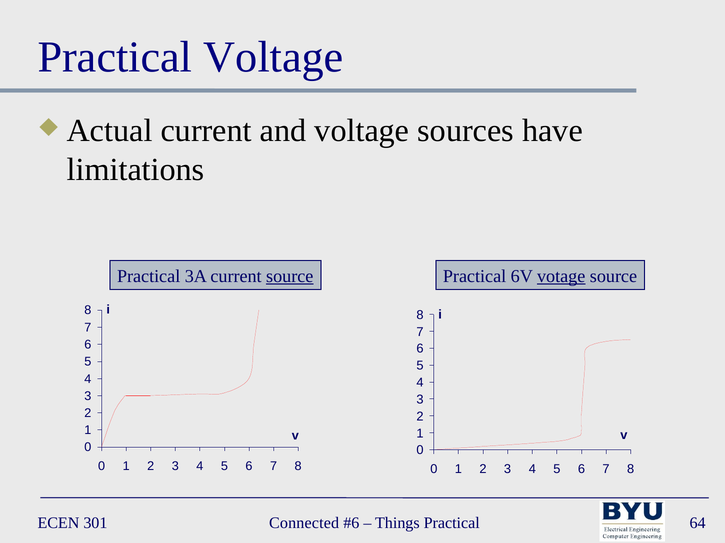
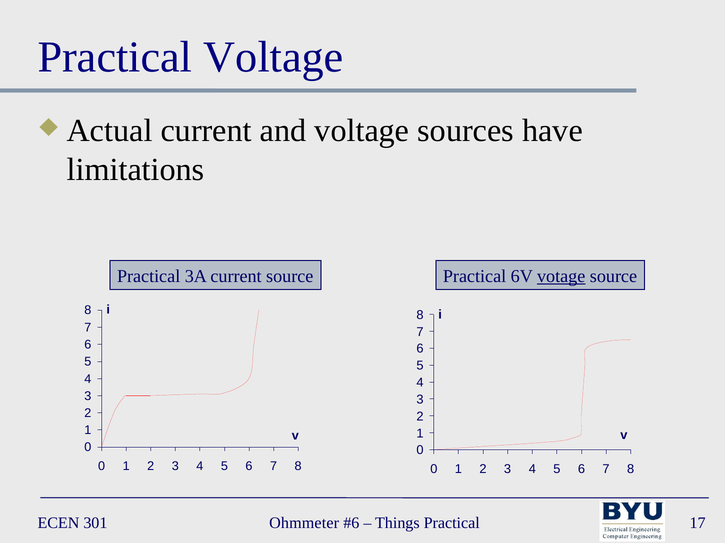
source at (290, 277) underline: present -> none
Connected: Connected -> Ohmmeter
64: 64 -> 17
